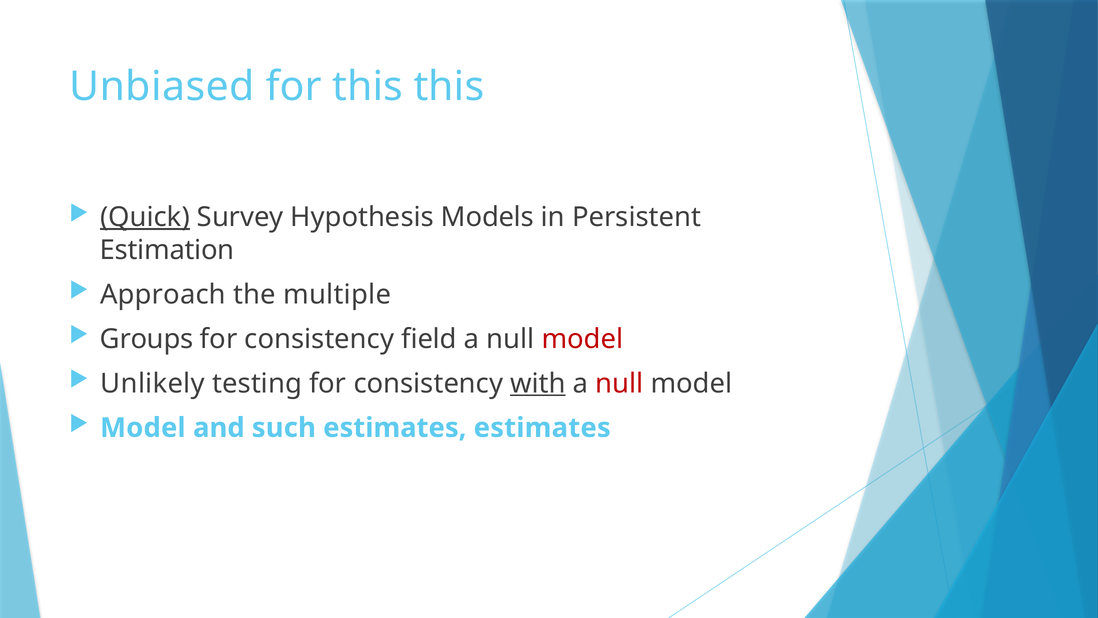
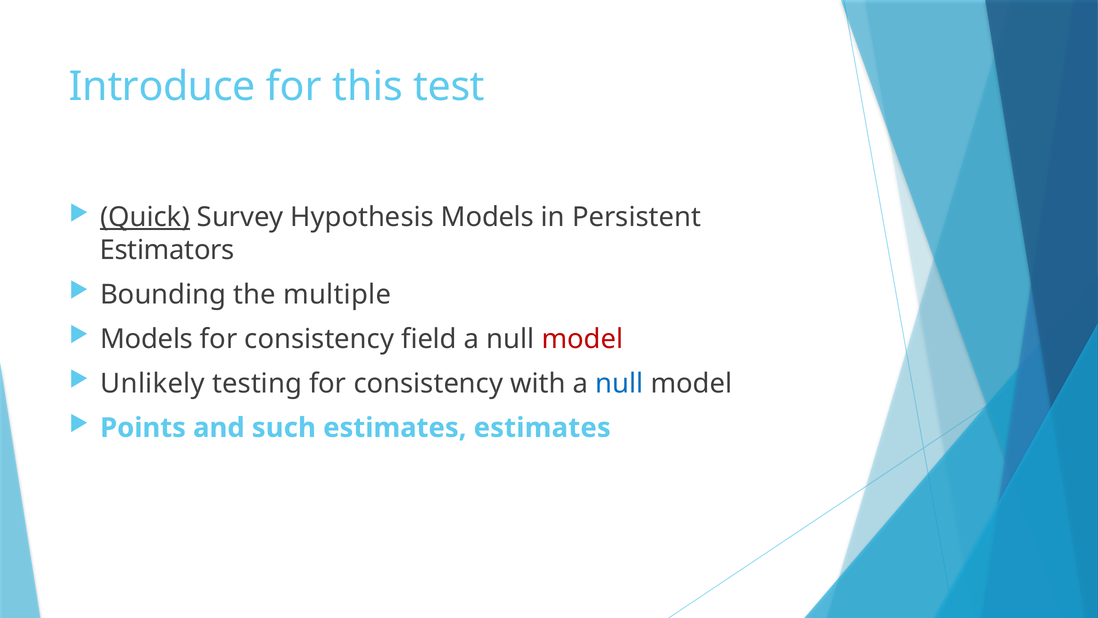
Unbiased: Unbiased -> Introduce
this this: this -> test
Estimation: Estimation -> Estimators
Approach: Approach -> Bounding
Groups at (147, 339): Groups -> Models
with underline: present -> none
null at (619, 383) colour: red -> blue
Model at (143, 428): Model -> Points
